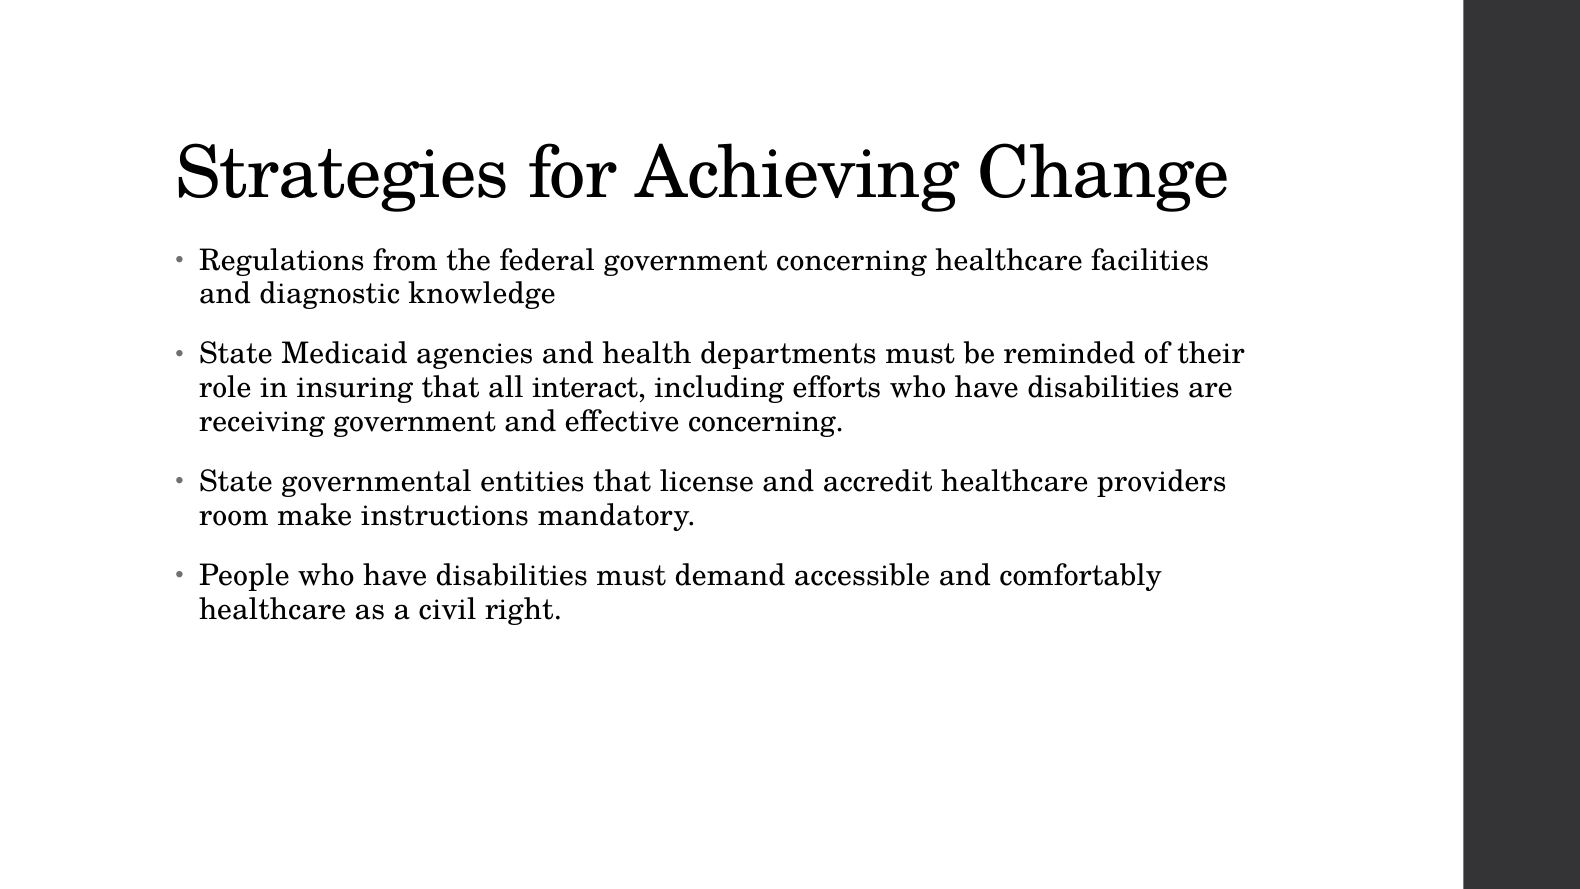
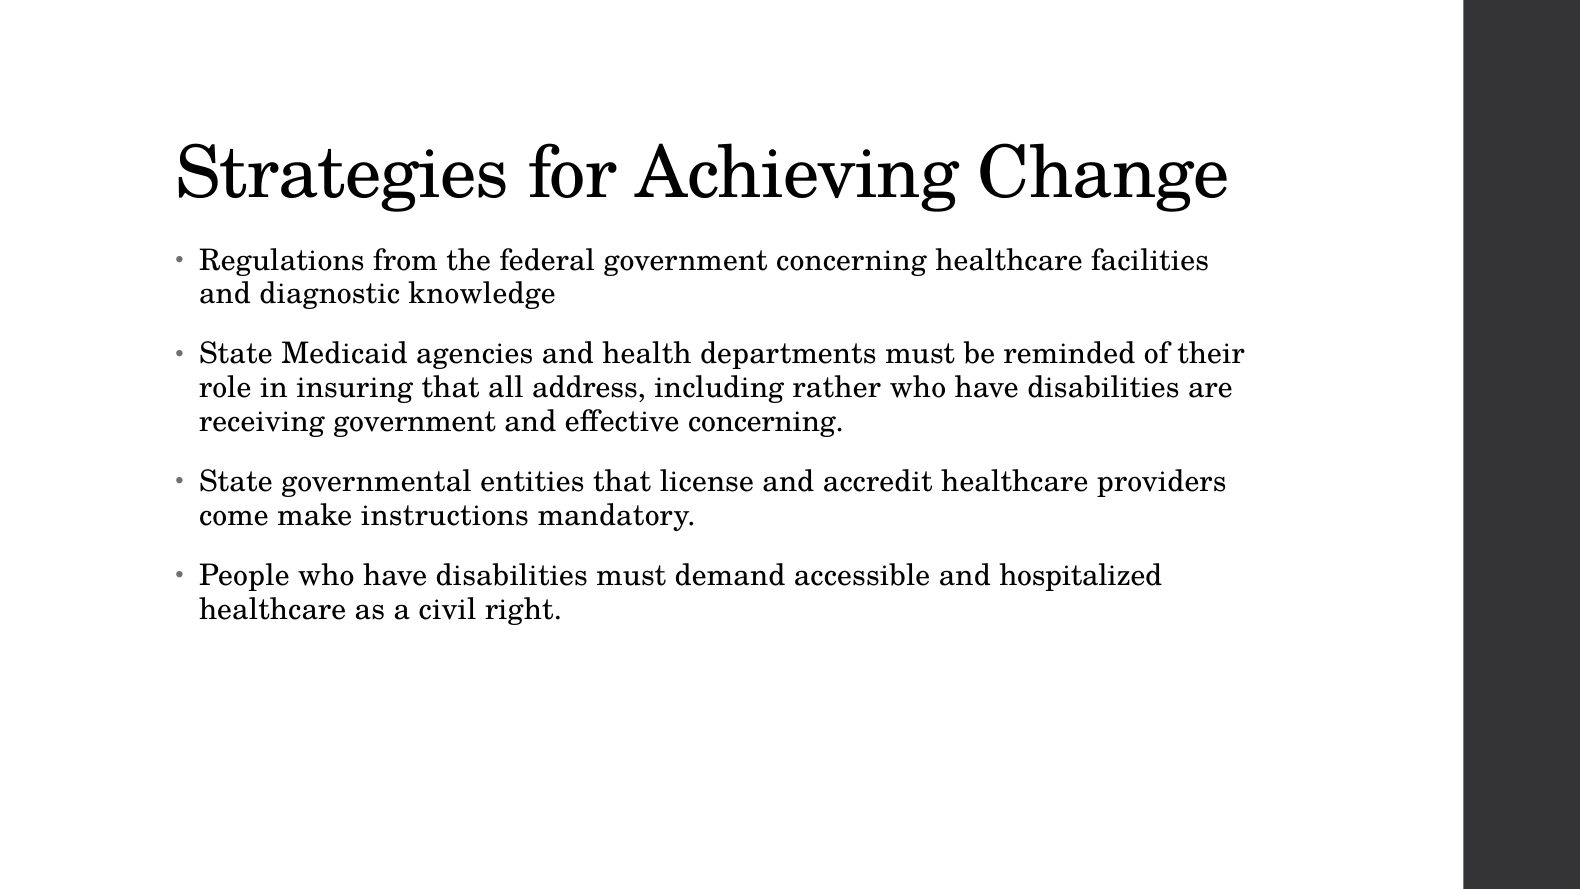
interact: interact -> address
efforts: efforts -> rather
room: room -> come
comfortably: comfortably -> hospitalized
